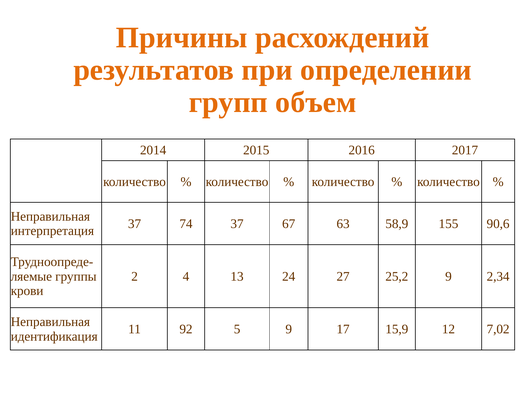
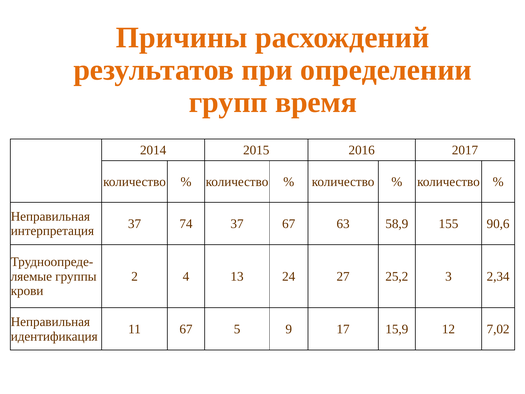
объем: объем -> время
25,2 9: 9 -> 3
11 92: 92 -> 67
